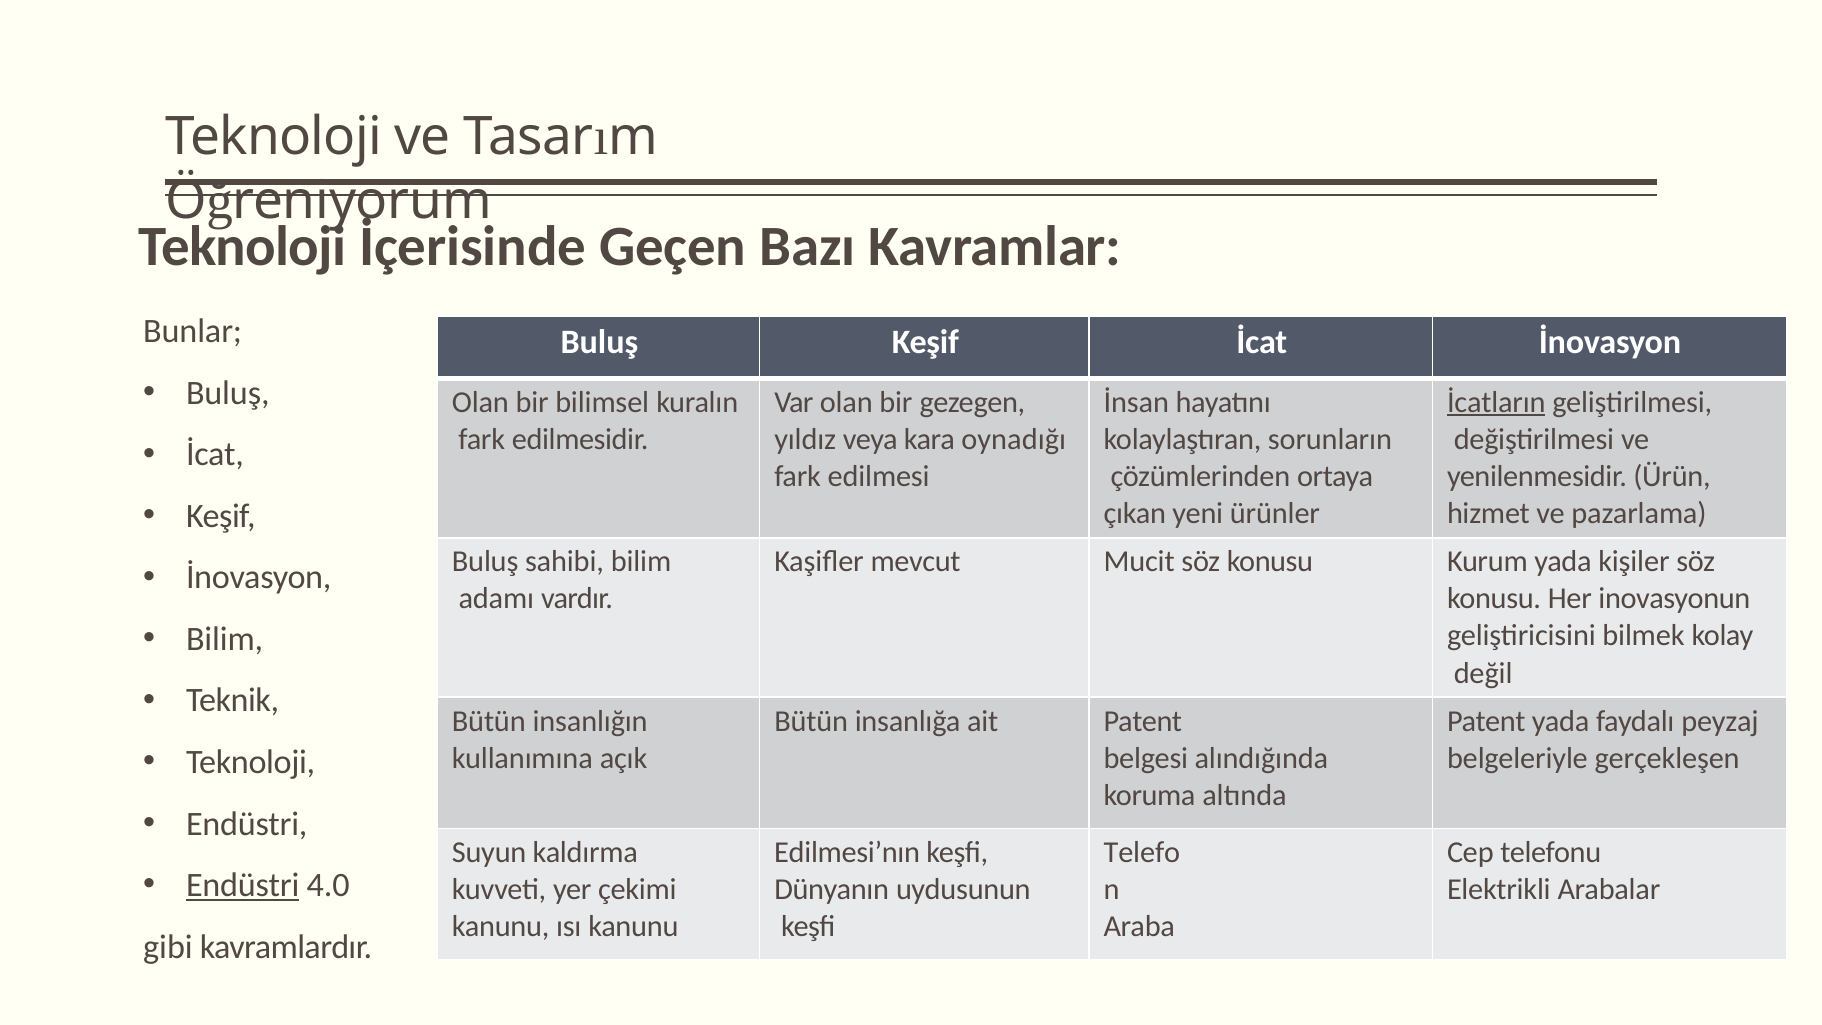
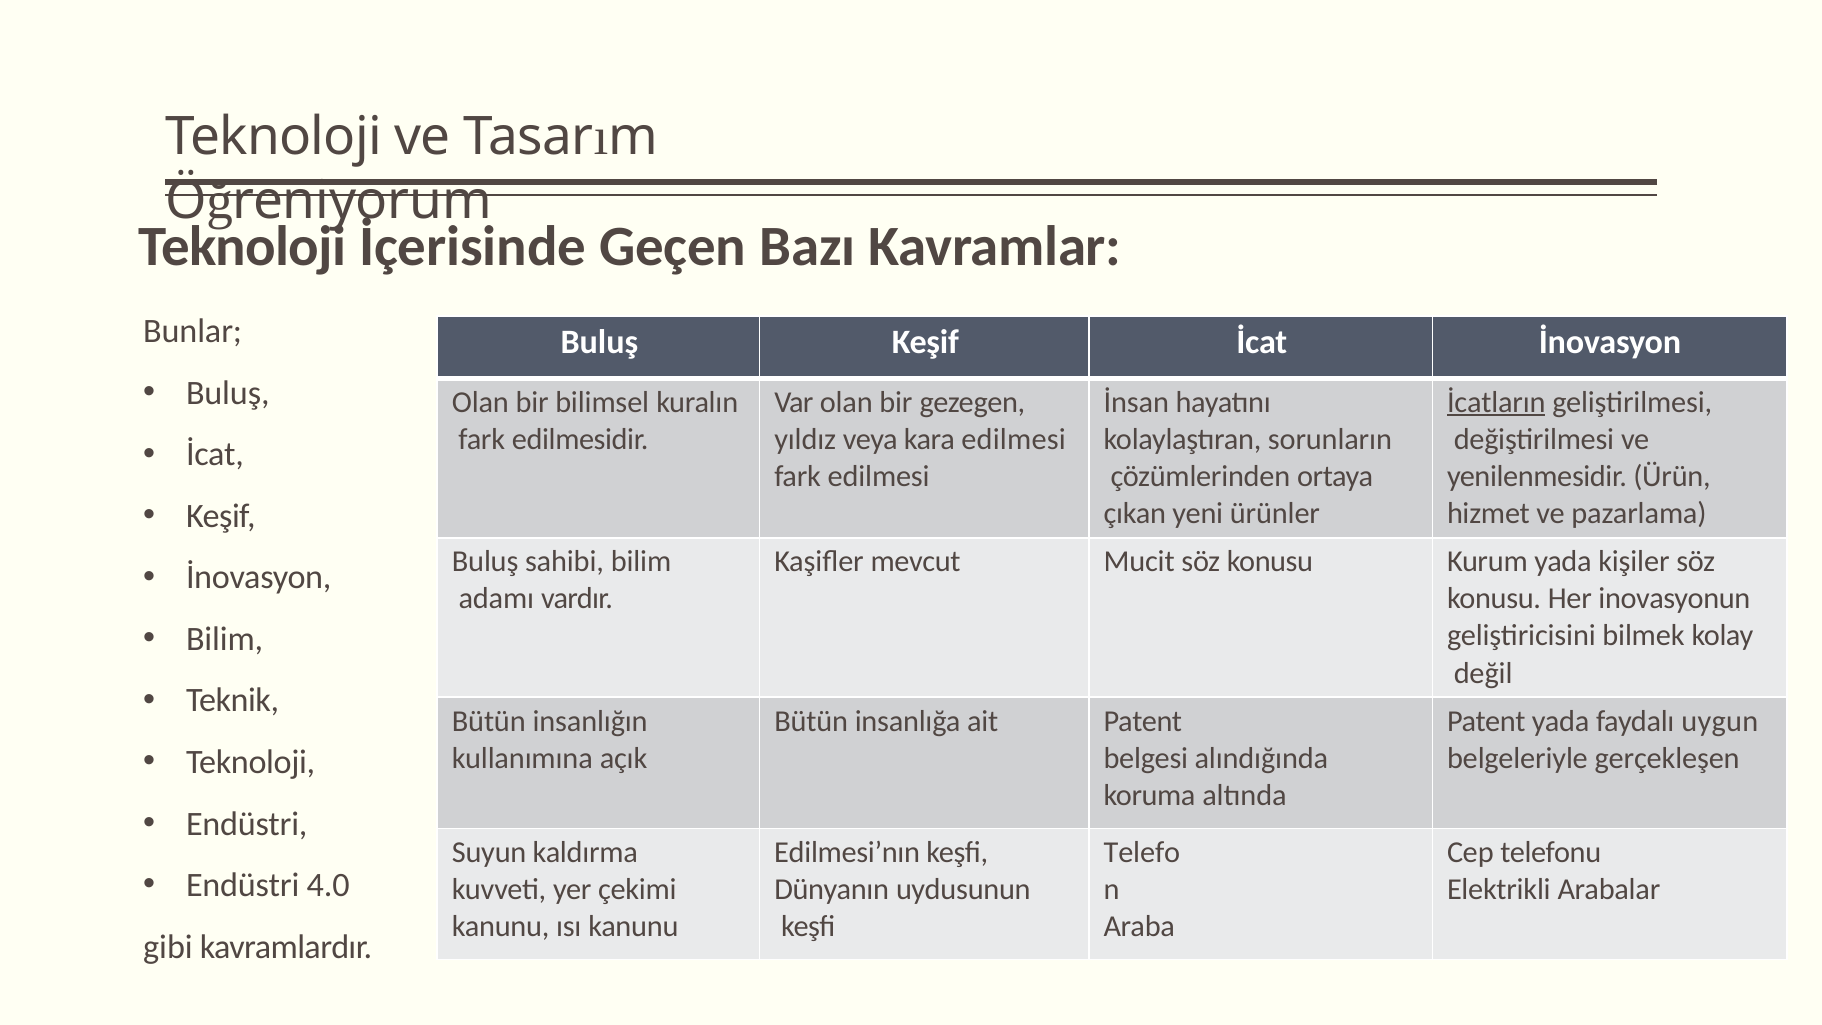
kara oynadığı: oynadığı -> edilmesi
peyzaj: peyzaj -> uygun
Endüstri at (243, 885) underline: present -> none
